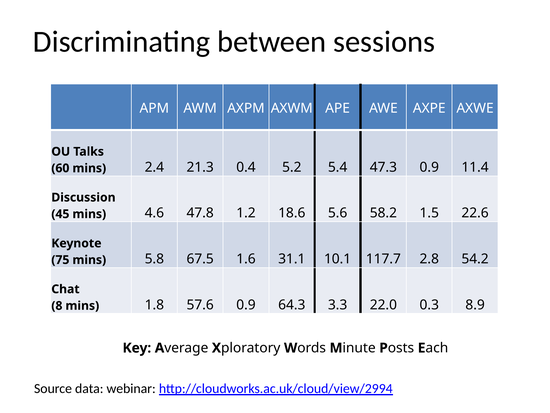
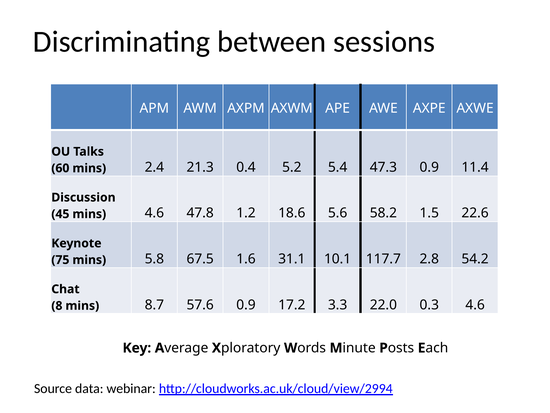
1.8: 1.8 -> 8.7
64.3: 64.3 -> 17.2
0.3 8.9: 8.9 -> 4.6
